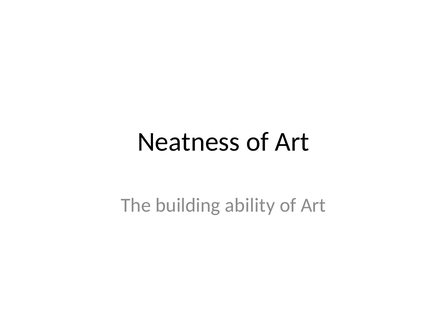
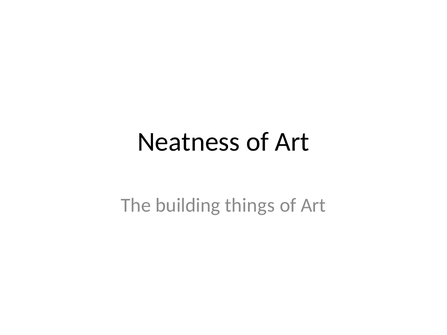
ability: ability -> things
